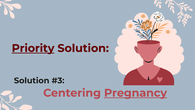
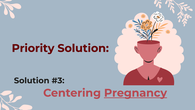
Priority underline: present -> none
